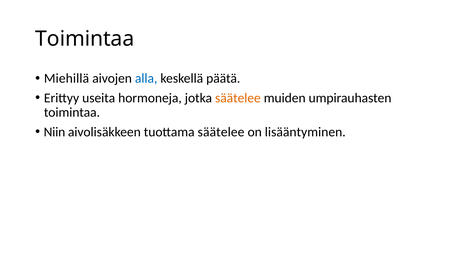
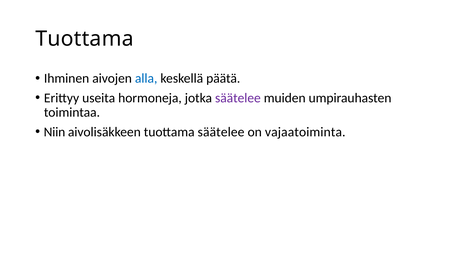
Toimintaa at (85, 39): Toimintaa -> Tuottama
Miehillä: Miehillä -> Ihminen
säätelee at (238, 98) colour: orange -> purple
lisääntyminen: lisääntyminen -> vajaatoiminta
